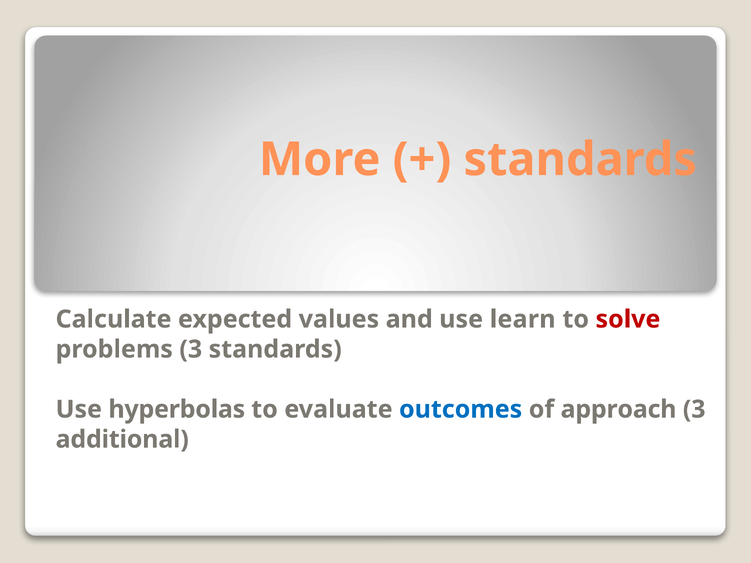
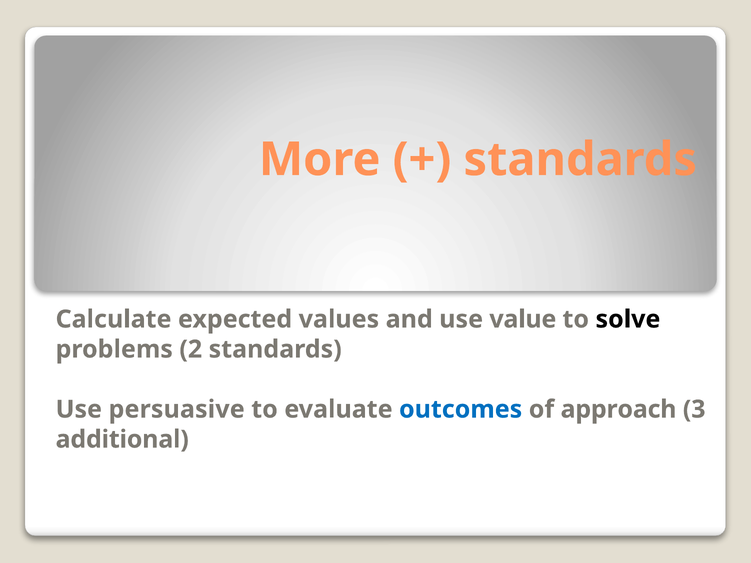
learn: learn -> value
solve colour: red -> black
problems 3: 3 -> 2
hyperbolas: hyperbolas -> persuasive
